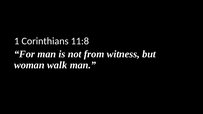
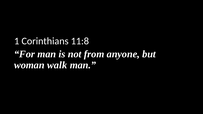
witness: witness -> anyone
